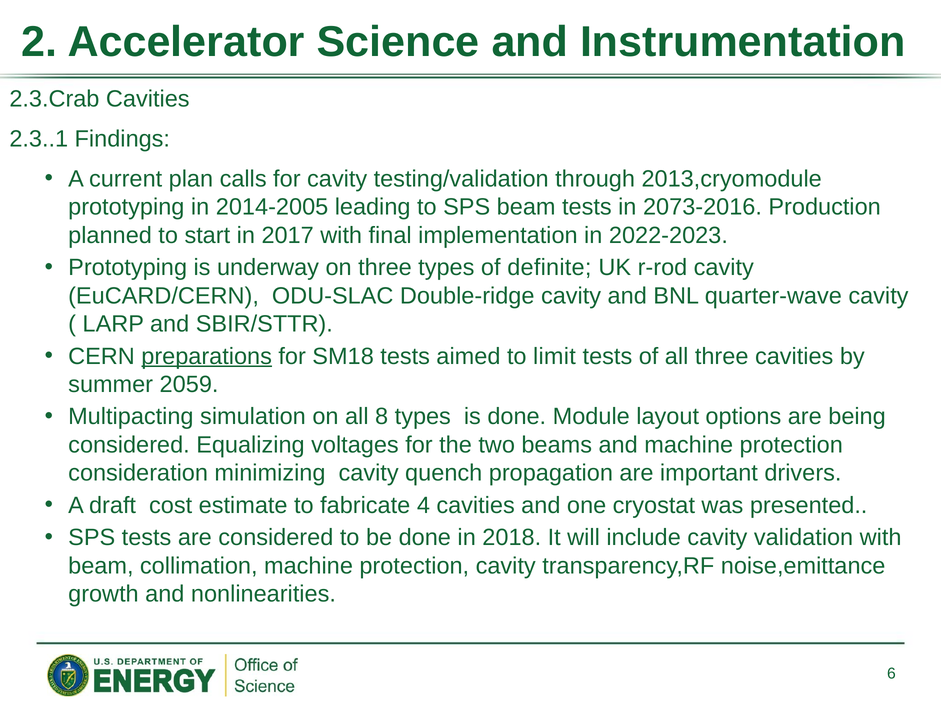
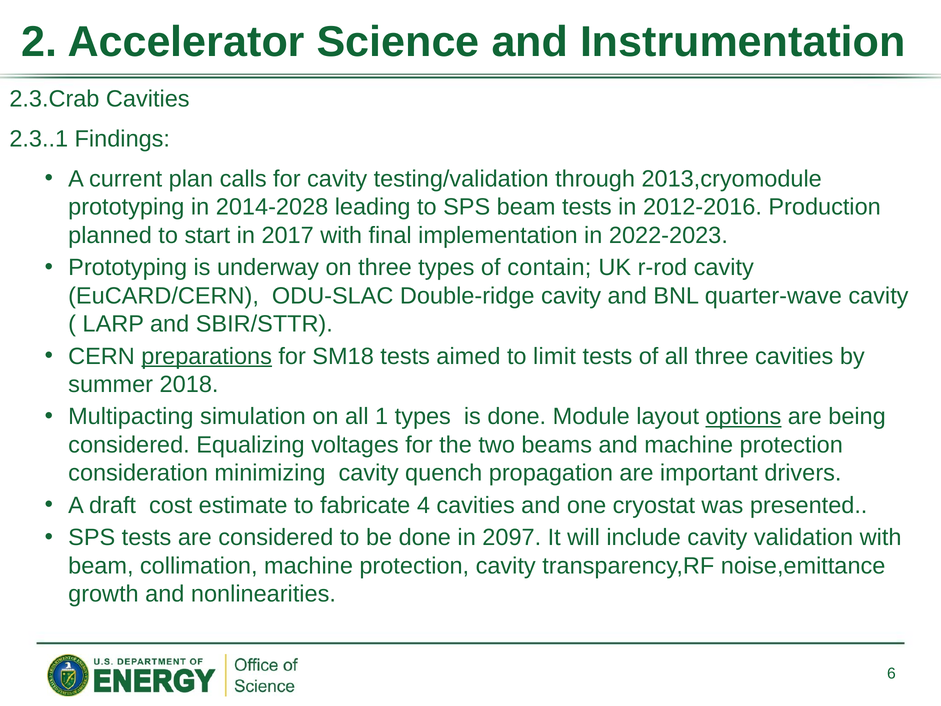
2014-2005: 2014-2005 -> 2014-2028
2073-2016: 2073-2016 -> 2012-2016
definite: definite -> contain
2059: 2059 -> 2018
8: 8 -> 1
options underline: none -> present
2018: 2018 -> 2097
